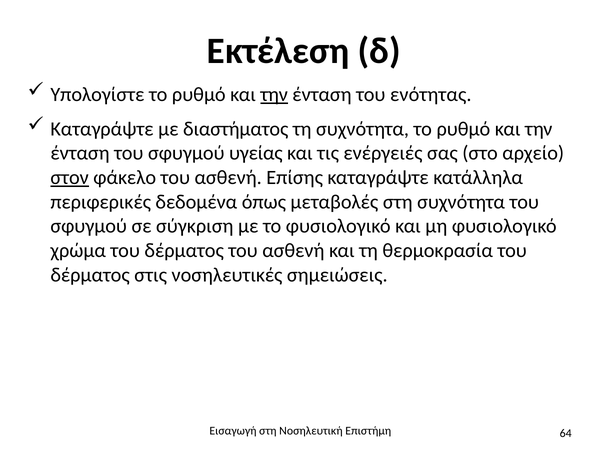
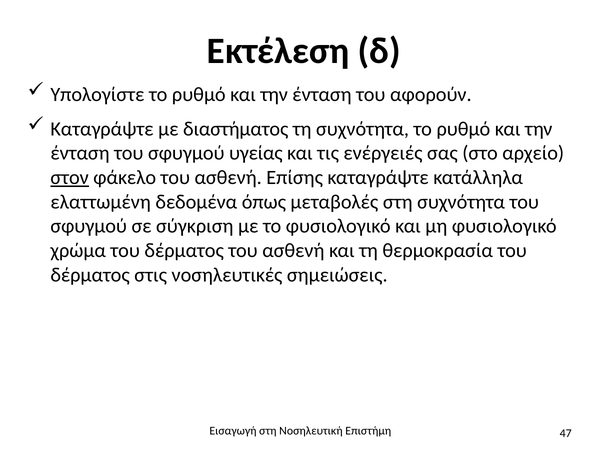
την at (274, 95) underline: present -> none
ενότητας: ενότητας -> αφορούν
περιφερικές: περιφερικές -> ελαττωμένη
64: 64 -> 47
